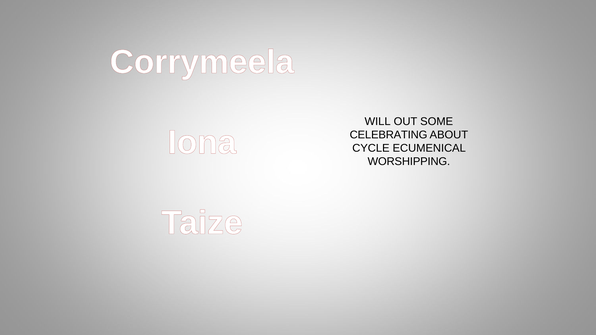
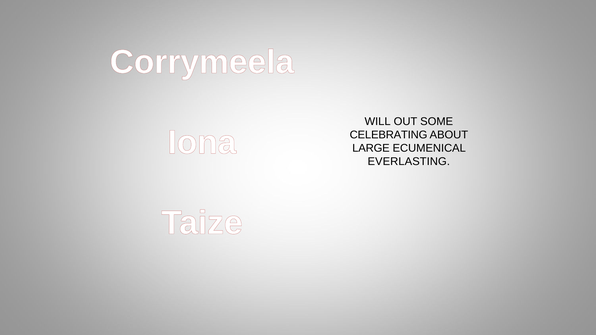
CYCLE: CYCLE -> LARGE
WORSHIPPING: WORSHIPPING -> EVERLASTING
